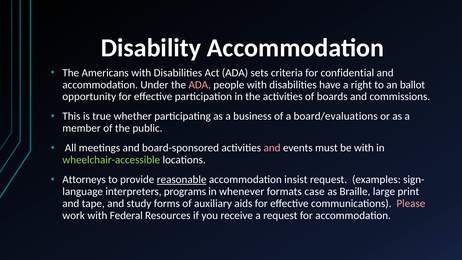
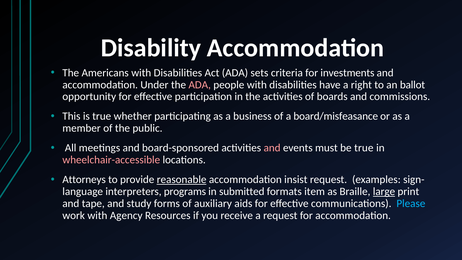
confidential: confidential -> investments
board/evaluations: board/evaluations -> board/misfeasance
be with: with -> true
wheelchair-accessible colour: light green -> pink
whenever: whenever -> submitted
case: case -> item
large underline: none -> present
Please colour: pink -> light blue
Federal: Federal -> Agency
